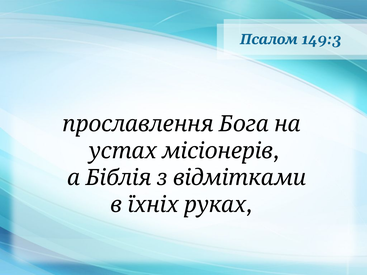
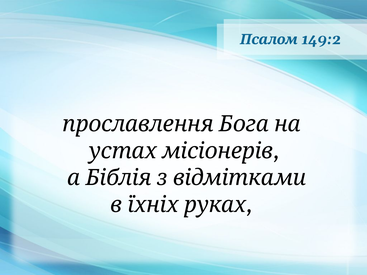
149:3: 149:3 -> 149:2
